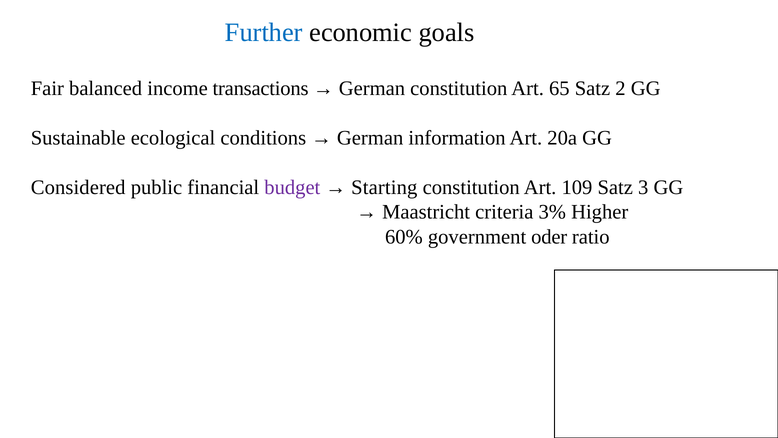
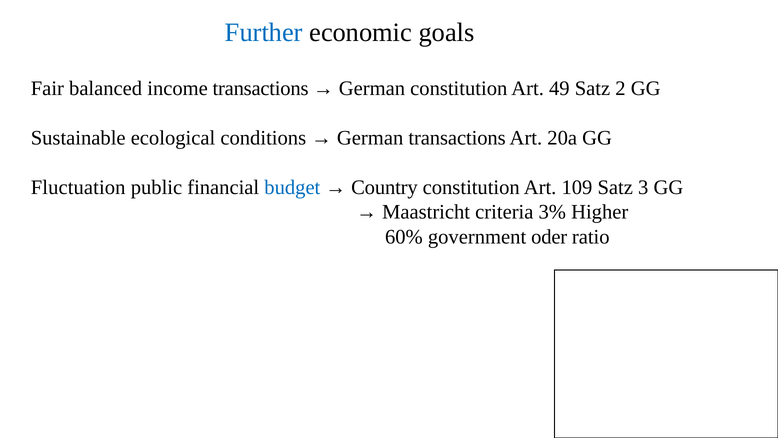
65: 65 -> 49
German information: information -> transactions
Considered: Considered -> Fluctuation
budget colour: purple -> blue
Starting: Starting -> Country
